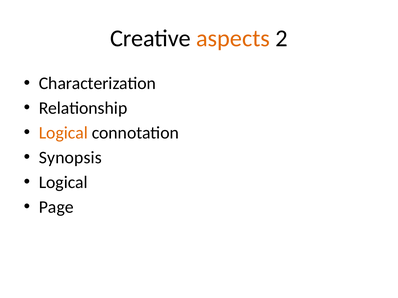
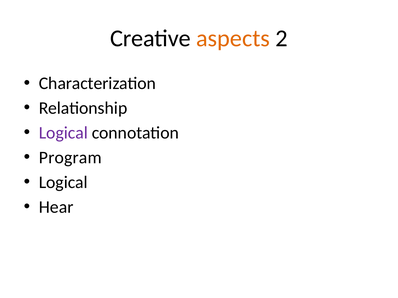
Logical at (63, 133) colour: orange -> purple
Synopsis: Synopsis -> Program
Page: Page -> Hear
